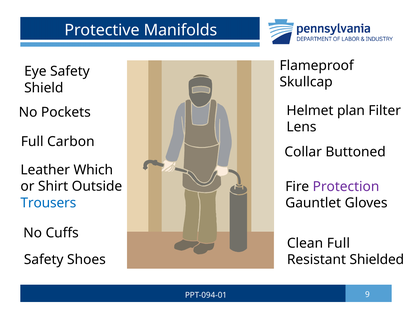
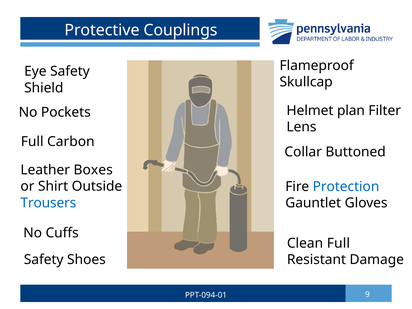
Manifolds: Manifolds -> Couplings
Which: Which -> Boxes
Protection colour: purple -> blue
Shielded: Shielded -> Damage
